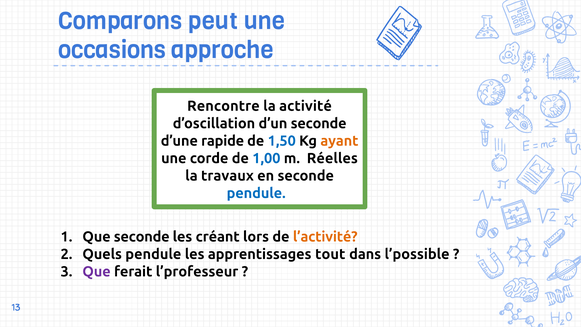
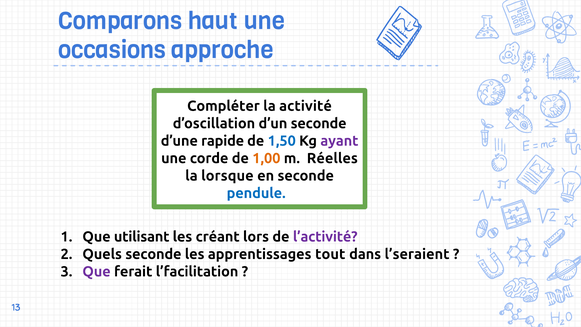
peut: peut -> haut
Rencontre: Rencontre -> Compléter
ayant colour: orange -> purple
1,00 colour: blue -> orange
travaux: travaux -> lorsque
Que seconde: seconde -> utilisant
l’activité colour: orange -> purple
Quels pendule: pendule -> seconde
l’possible: l’possible -> l’seraient
l’professeur: l’professeur -> l’facilitation
